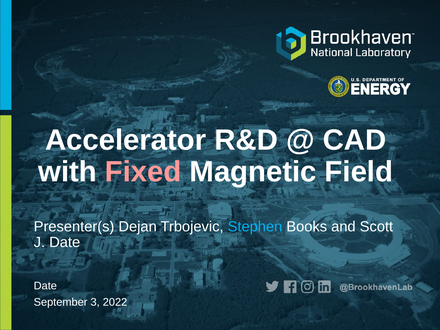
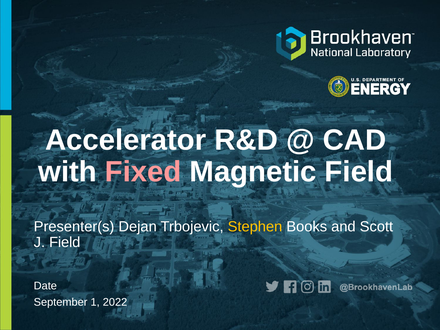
Stephen colour: light blue -> yellow
J Date: Date -> Field
3: 3 -> 1
